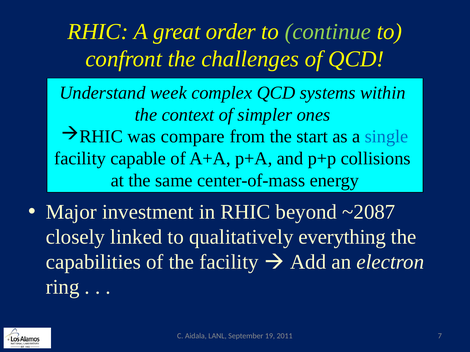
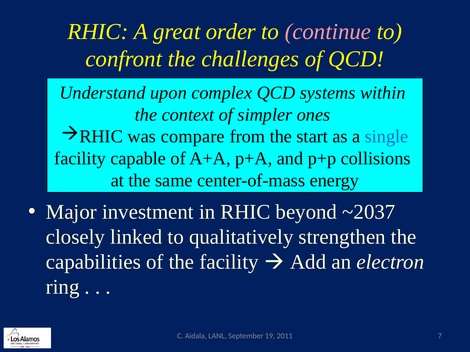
continue colour: light green -> pink
week: week -> upon
~2087: ~2087 -> ~2037
everything: everything -> strengthen
